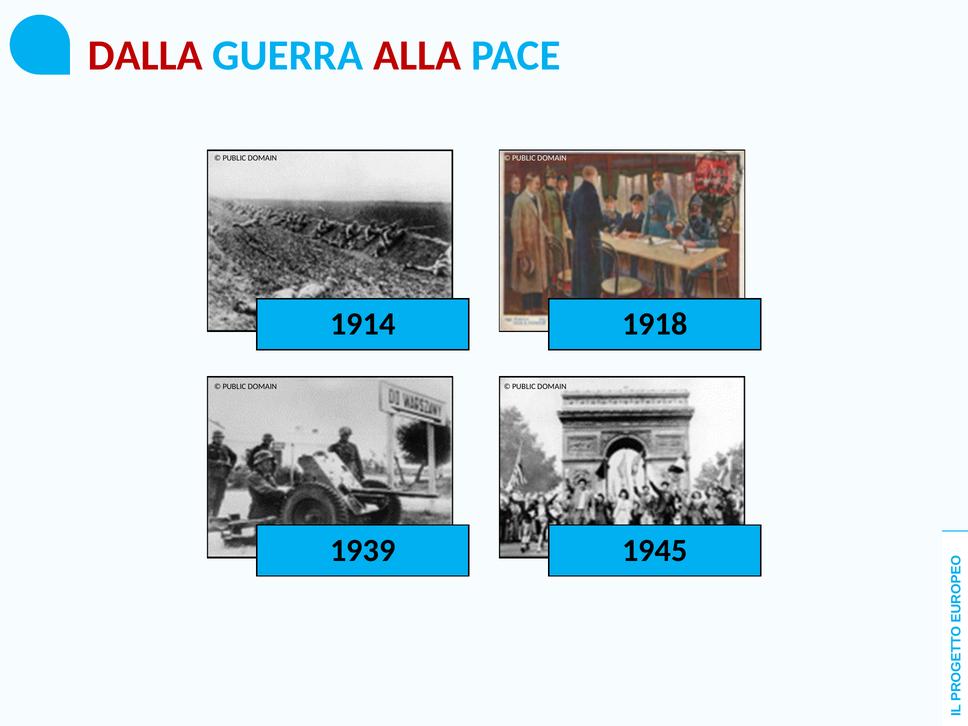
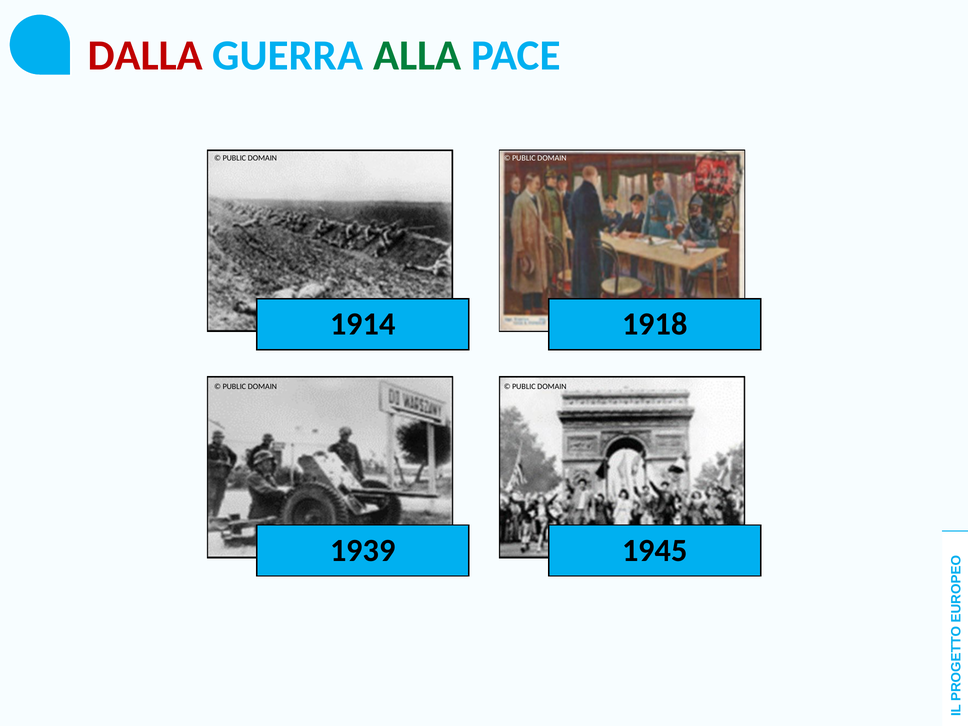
ALLA colour: red -> green
